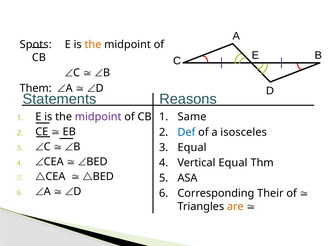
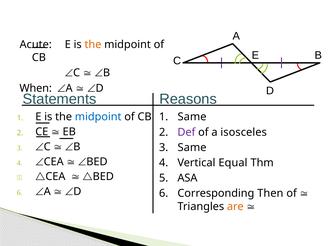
Spots: Spots -> Acute
Them: Them -> When
midpoint at (98, 117) colour: purple -> blue
Def colour: blue -> purple
Equal at (192, 147): Equal -> Same
Their: Their -> Then
